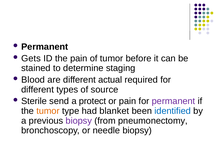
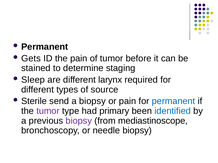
Blood: Blood -> Sleep
actual: actual -> larynx
a protect: protect -> biopsy
permanent at (173, 101) colour: purple -> blue
tumor at (48, 111) colour: orange -> purple
blanket: blanket -> primary
pneumonectomy: pneumonectomy -> mediastinoscope
